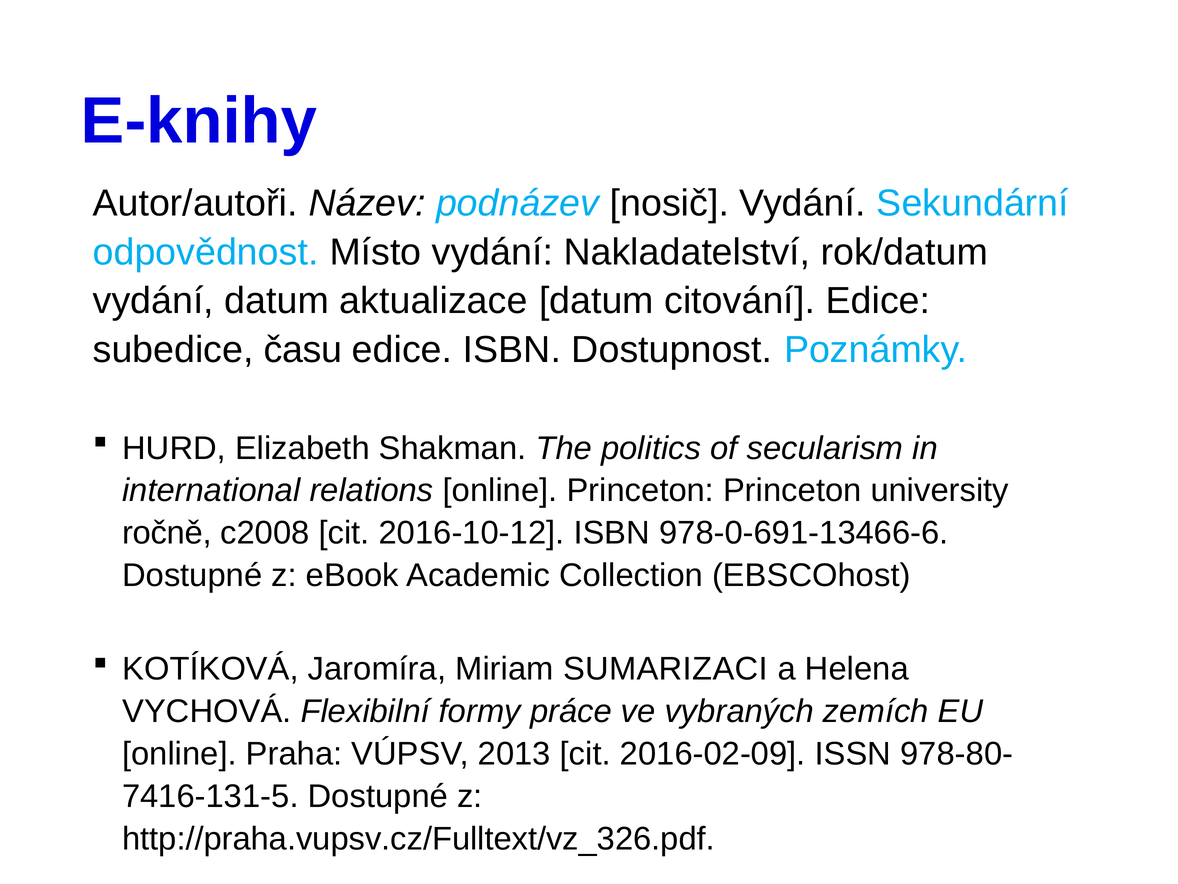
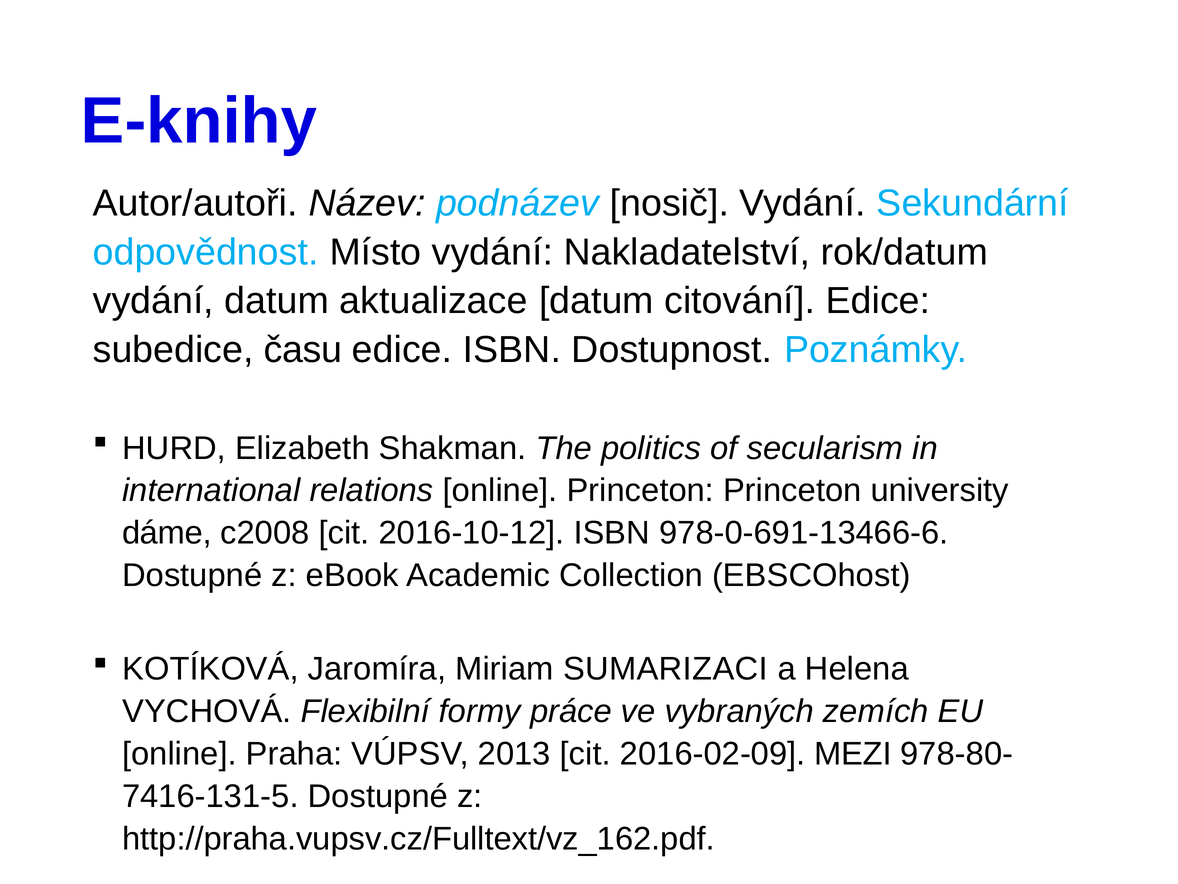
ročně: ročně -> dáme
ISSN: ISSN -> MEZI
http://praha.vupsv.cz/Fulltext/vz_326.pdf: http://praha.vupsv.cz/Fulltext/vz_326.pdf -> http://praha.vupsv.cz/Fulltext/vz_162.pdf
